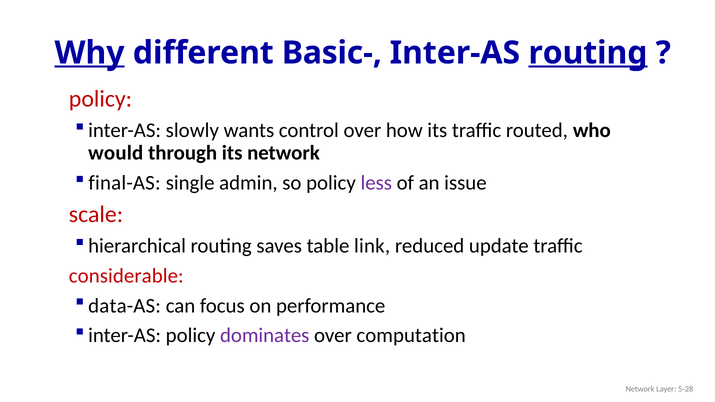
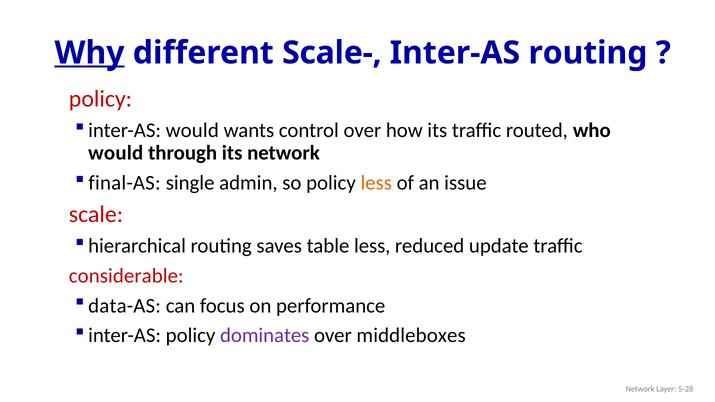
Basic-: Basic- -> Scale-
routing at (588, 53) underline: present -> none
inter-AS slowly: slowly -> would
less at (376, 183) colour: purple -> orange
table link: link -> less
computation: computation -> middleboxes
